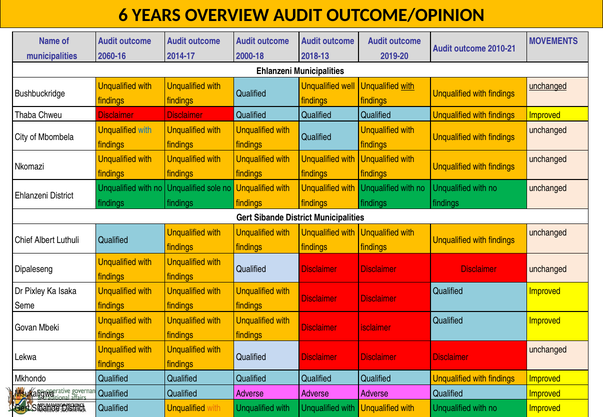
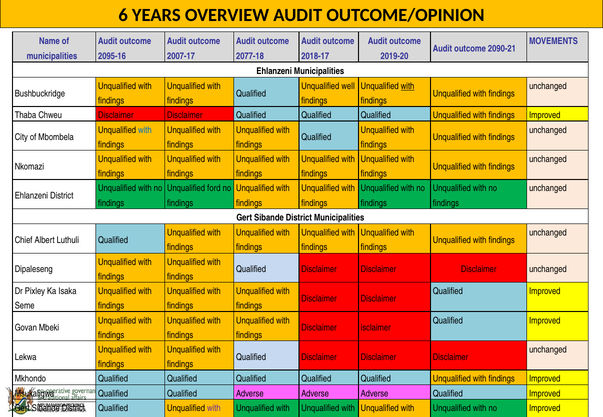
2010-21: 2010-21 -> 2090-21
2060-16: 2060-16 -> 2095-16
2014-17: 2014-17 -> 2007-17
2000-18: 2000-18 -> 2077-18
2018-13: 2018-13 -> 2018-17
unchanged at (548, 86) underline: present -> none
sole: sole -> ford
with at (214, 409) colour: orange -> purple
